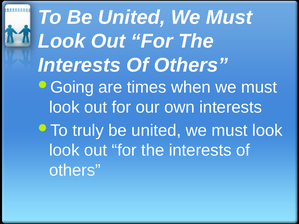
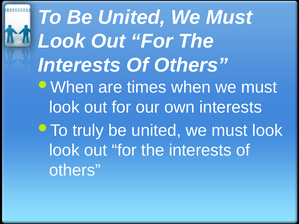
Going at (72, 87): Going -> When
